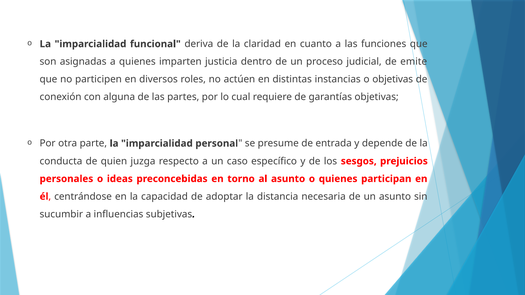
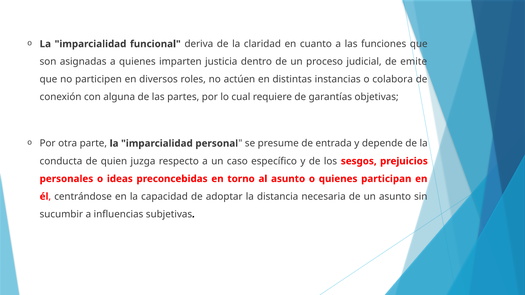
o objetivas: objetivas -> colabora
